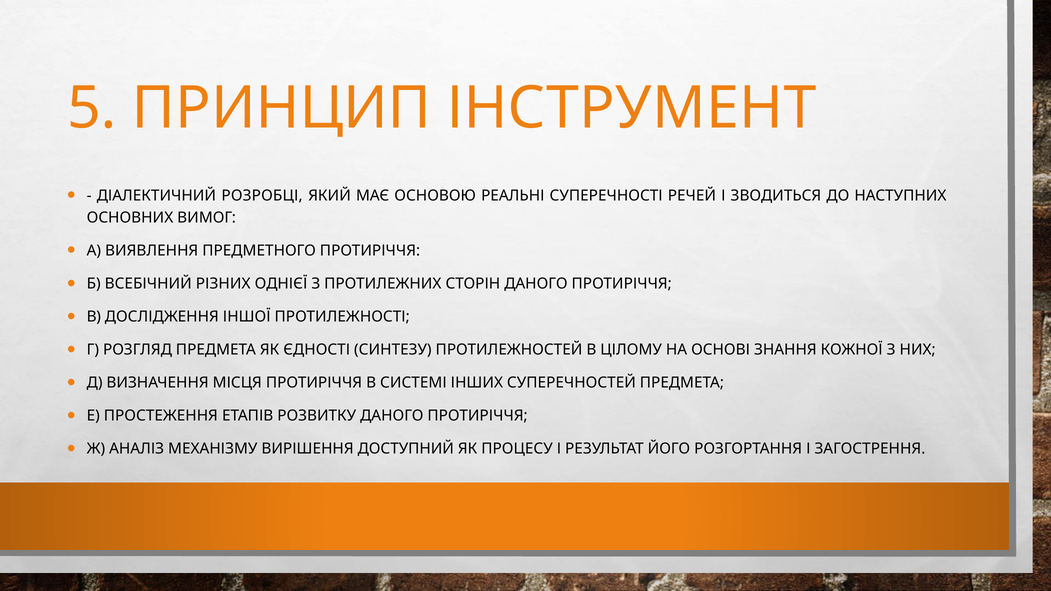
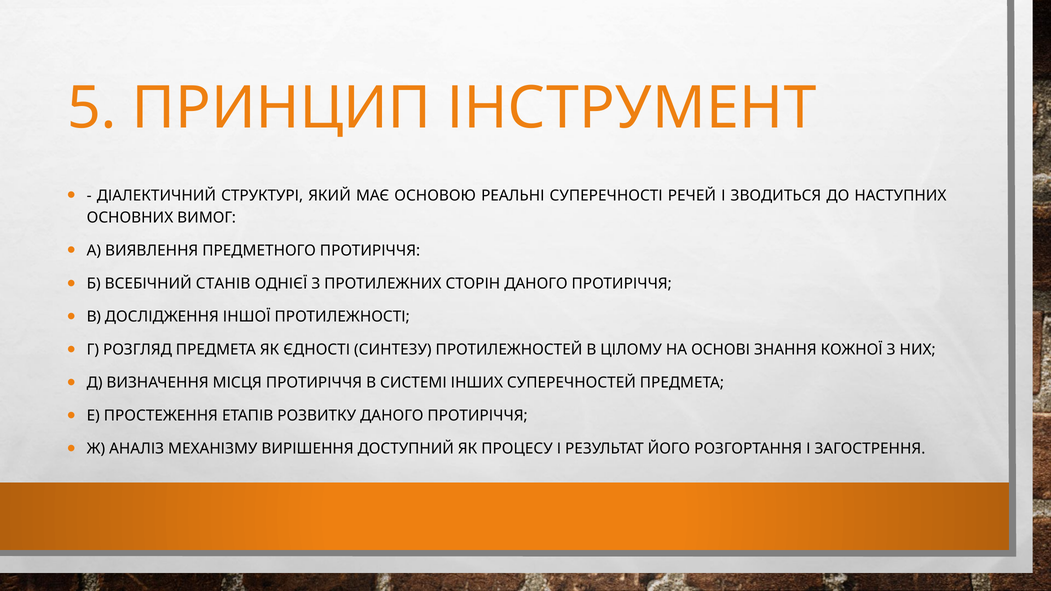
РОЗРОБЦІ: РОЗРОБЦІ -> СТРУКТУРІ
РІЗНИХ: РІЗНИХ -> СТАНІВ
